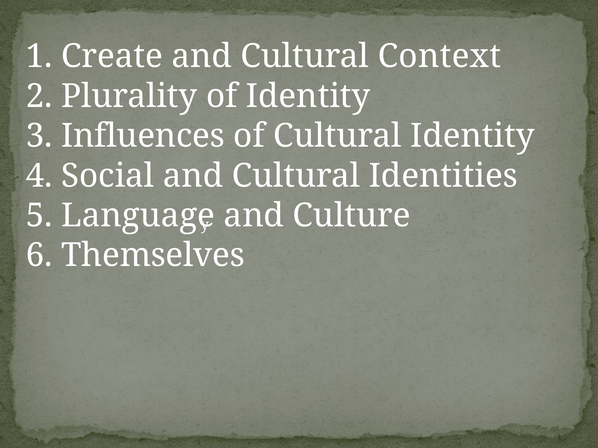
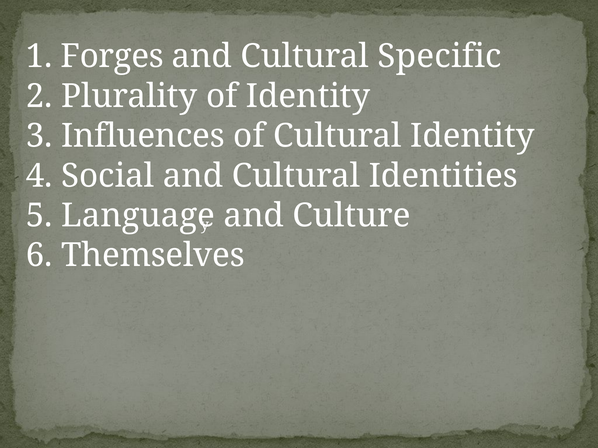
Create: Create -> Forges
Context: Context -> Specific
